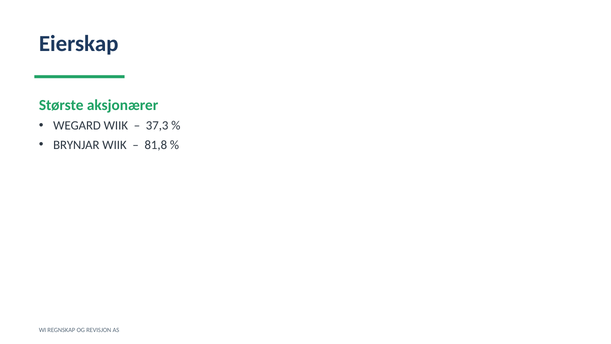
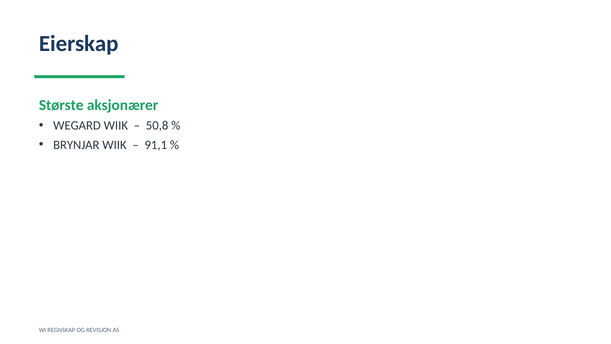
37,3: 37,3 -> 50,8
81,8: 81,8 -> 91,1
